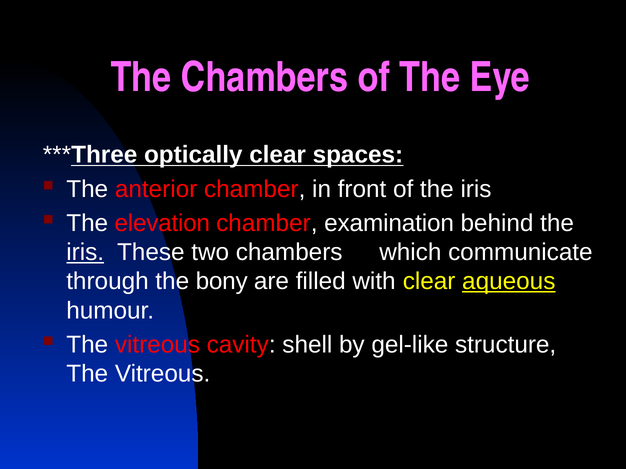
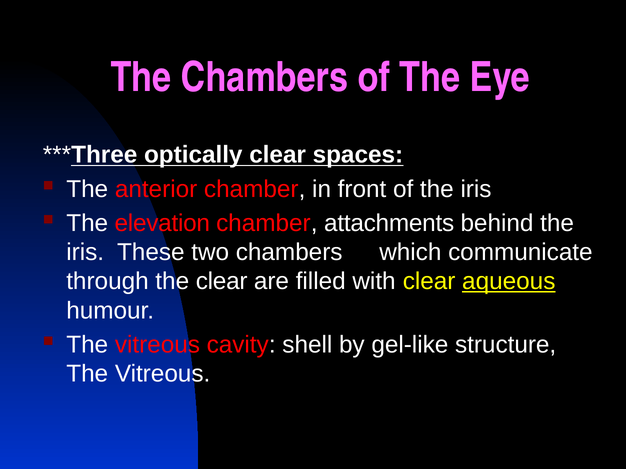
examination: examination -> attachments
iris at (85, 253) underline: present -> none
the bony: bony -> clear
